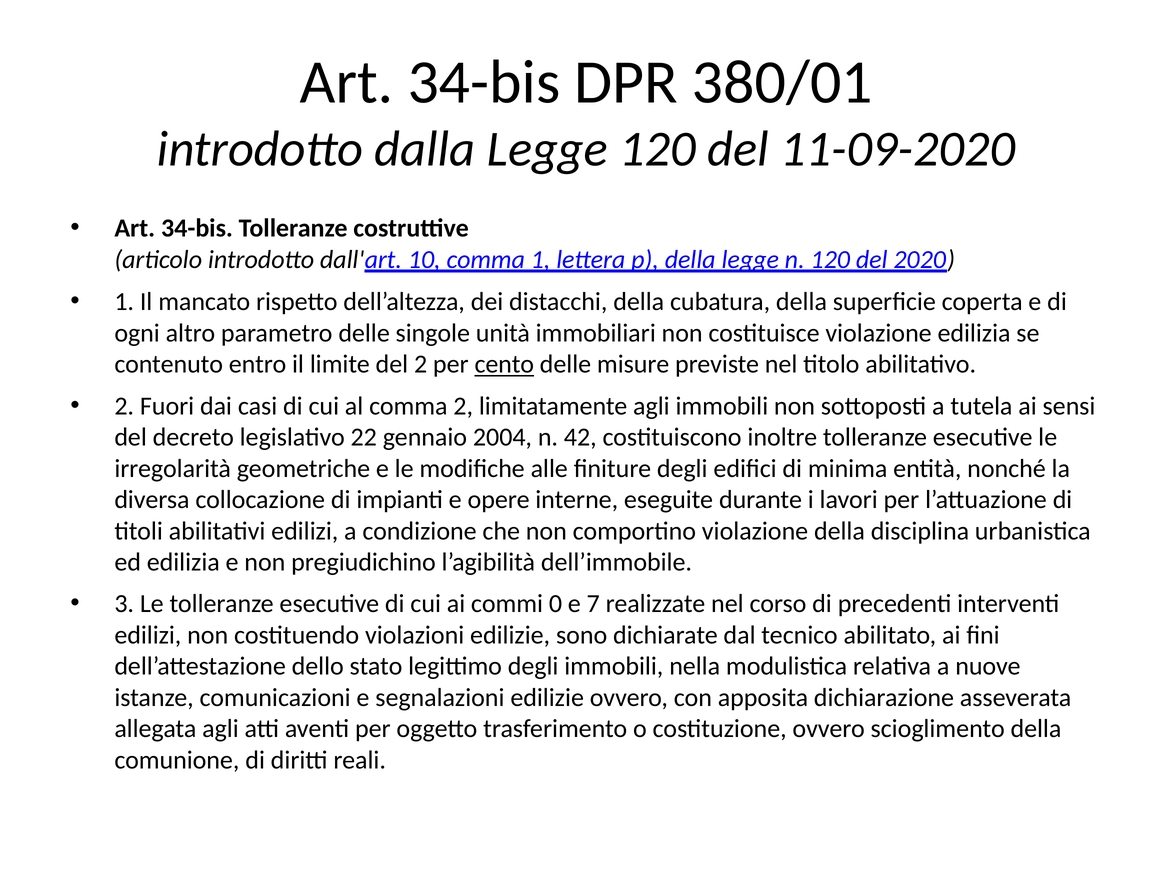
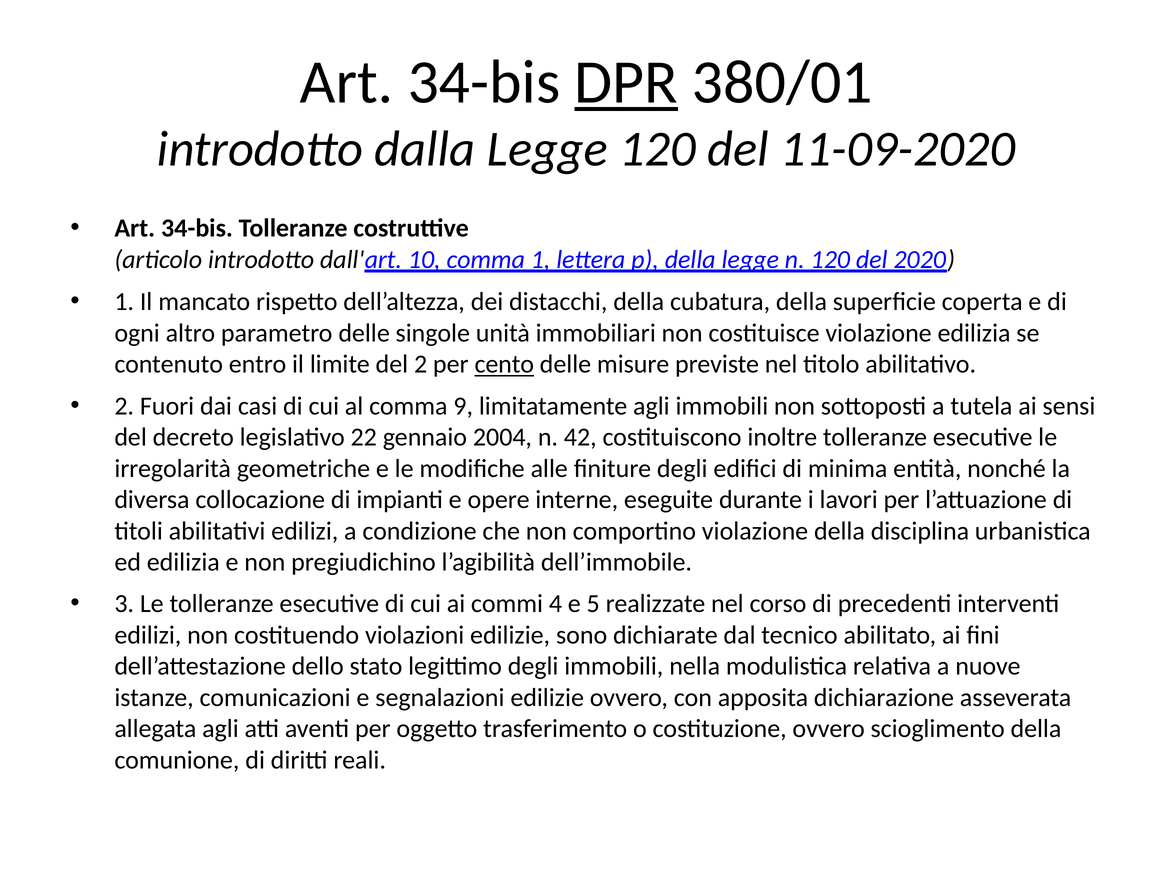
DPR underline: none -> present
comma 2: 2 -> 9
0: 0 -> 4
7: 7 -> 5
